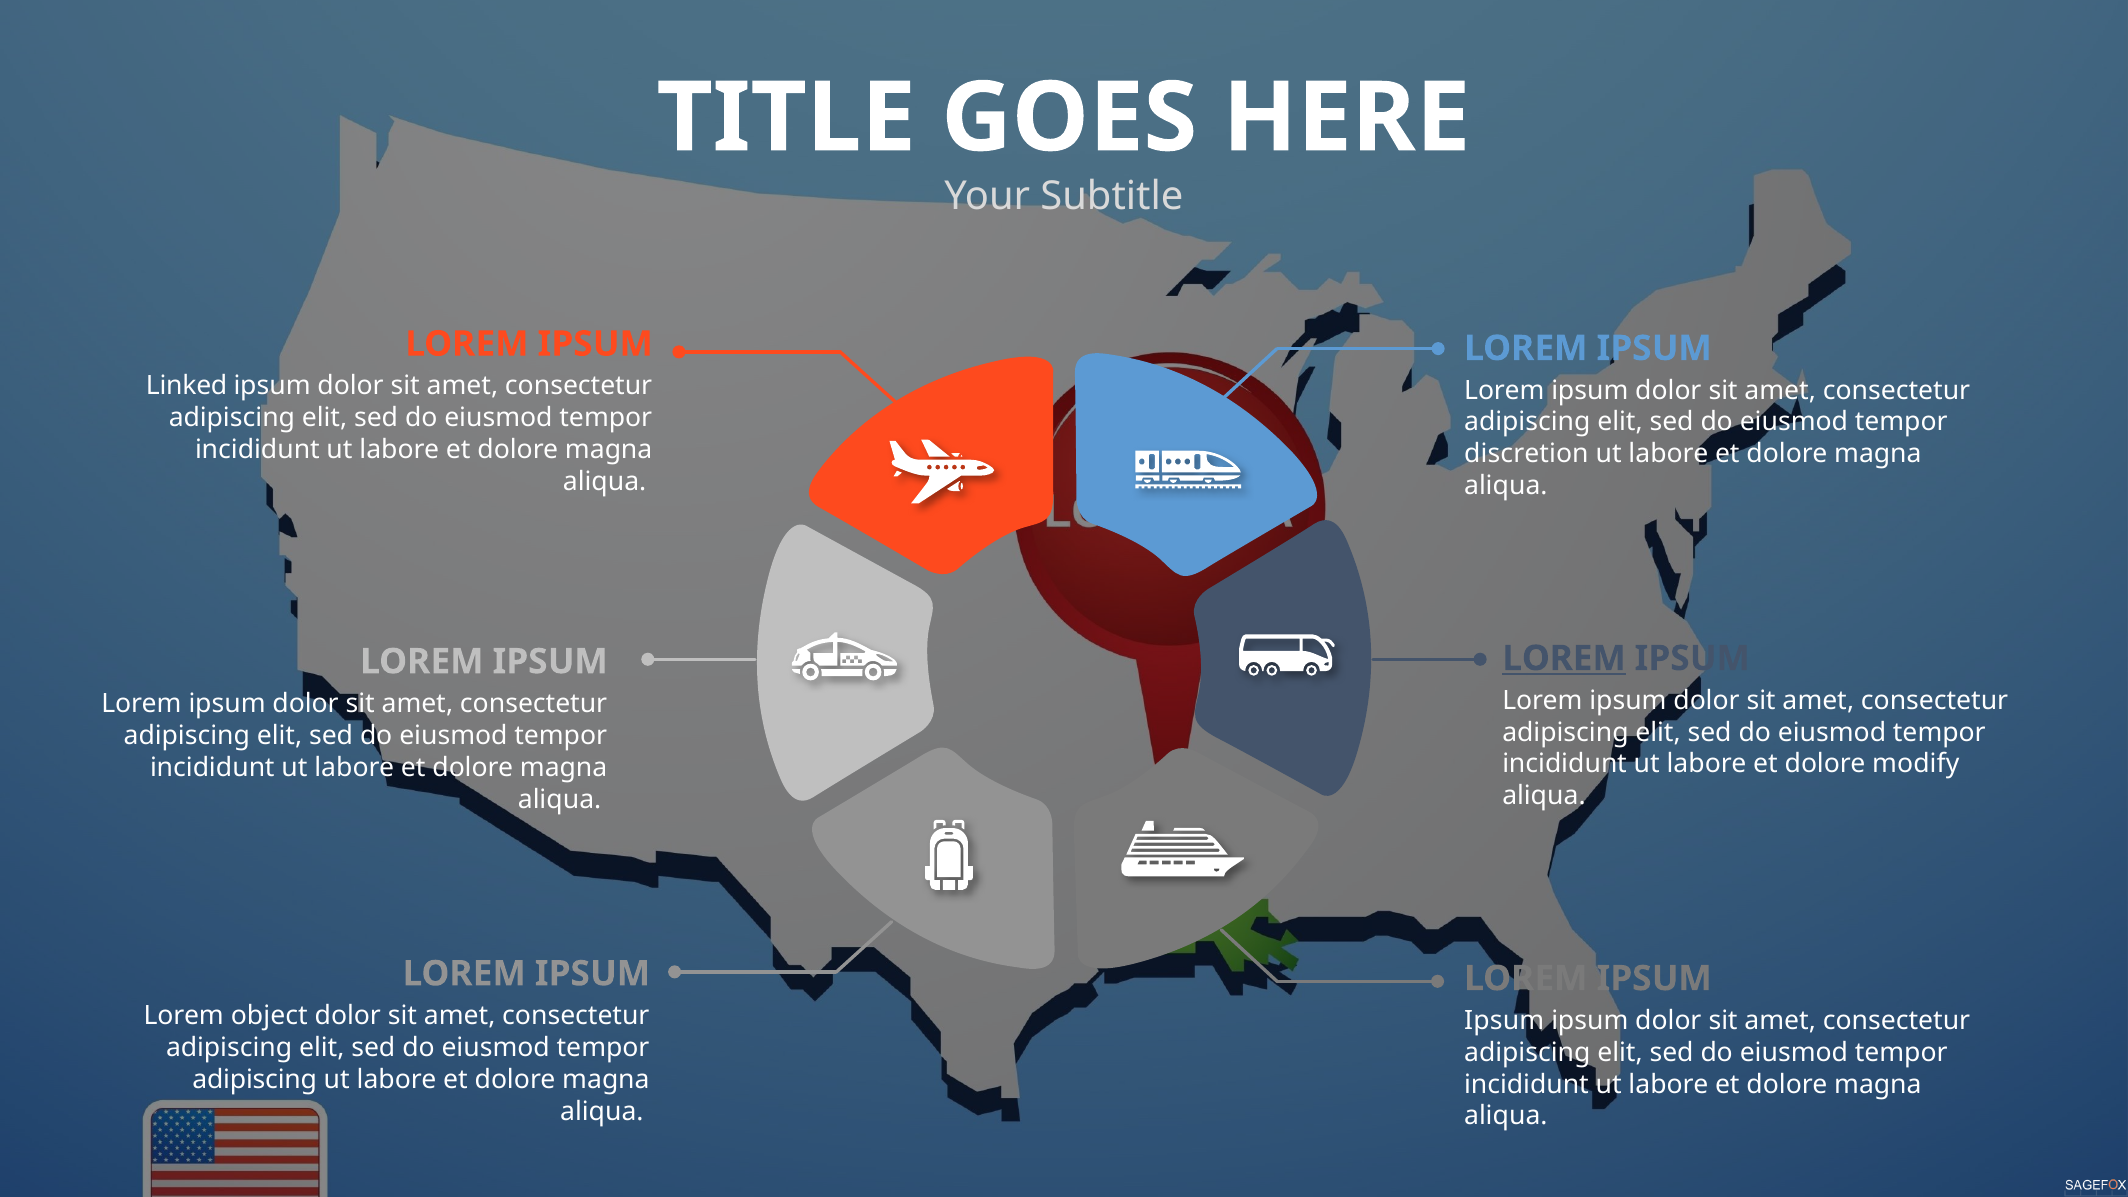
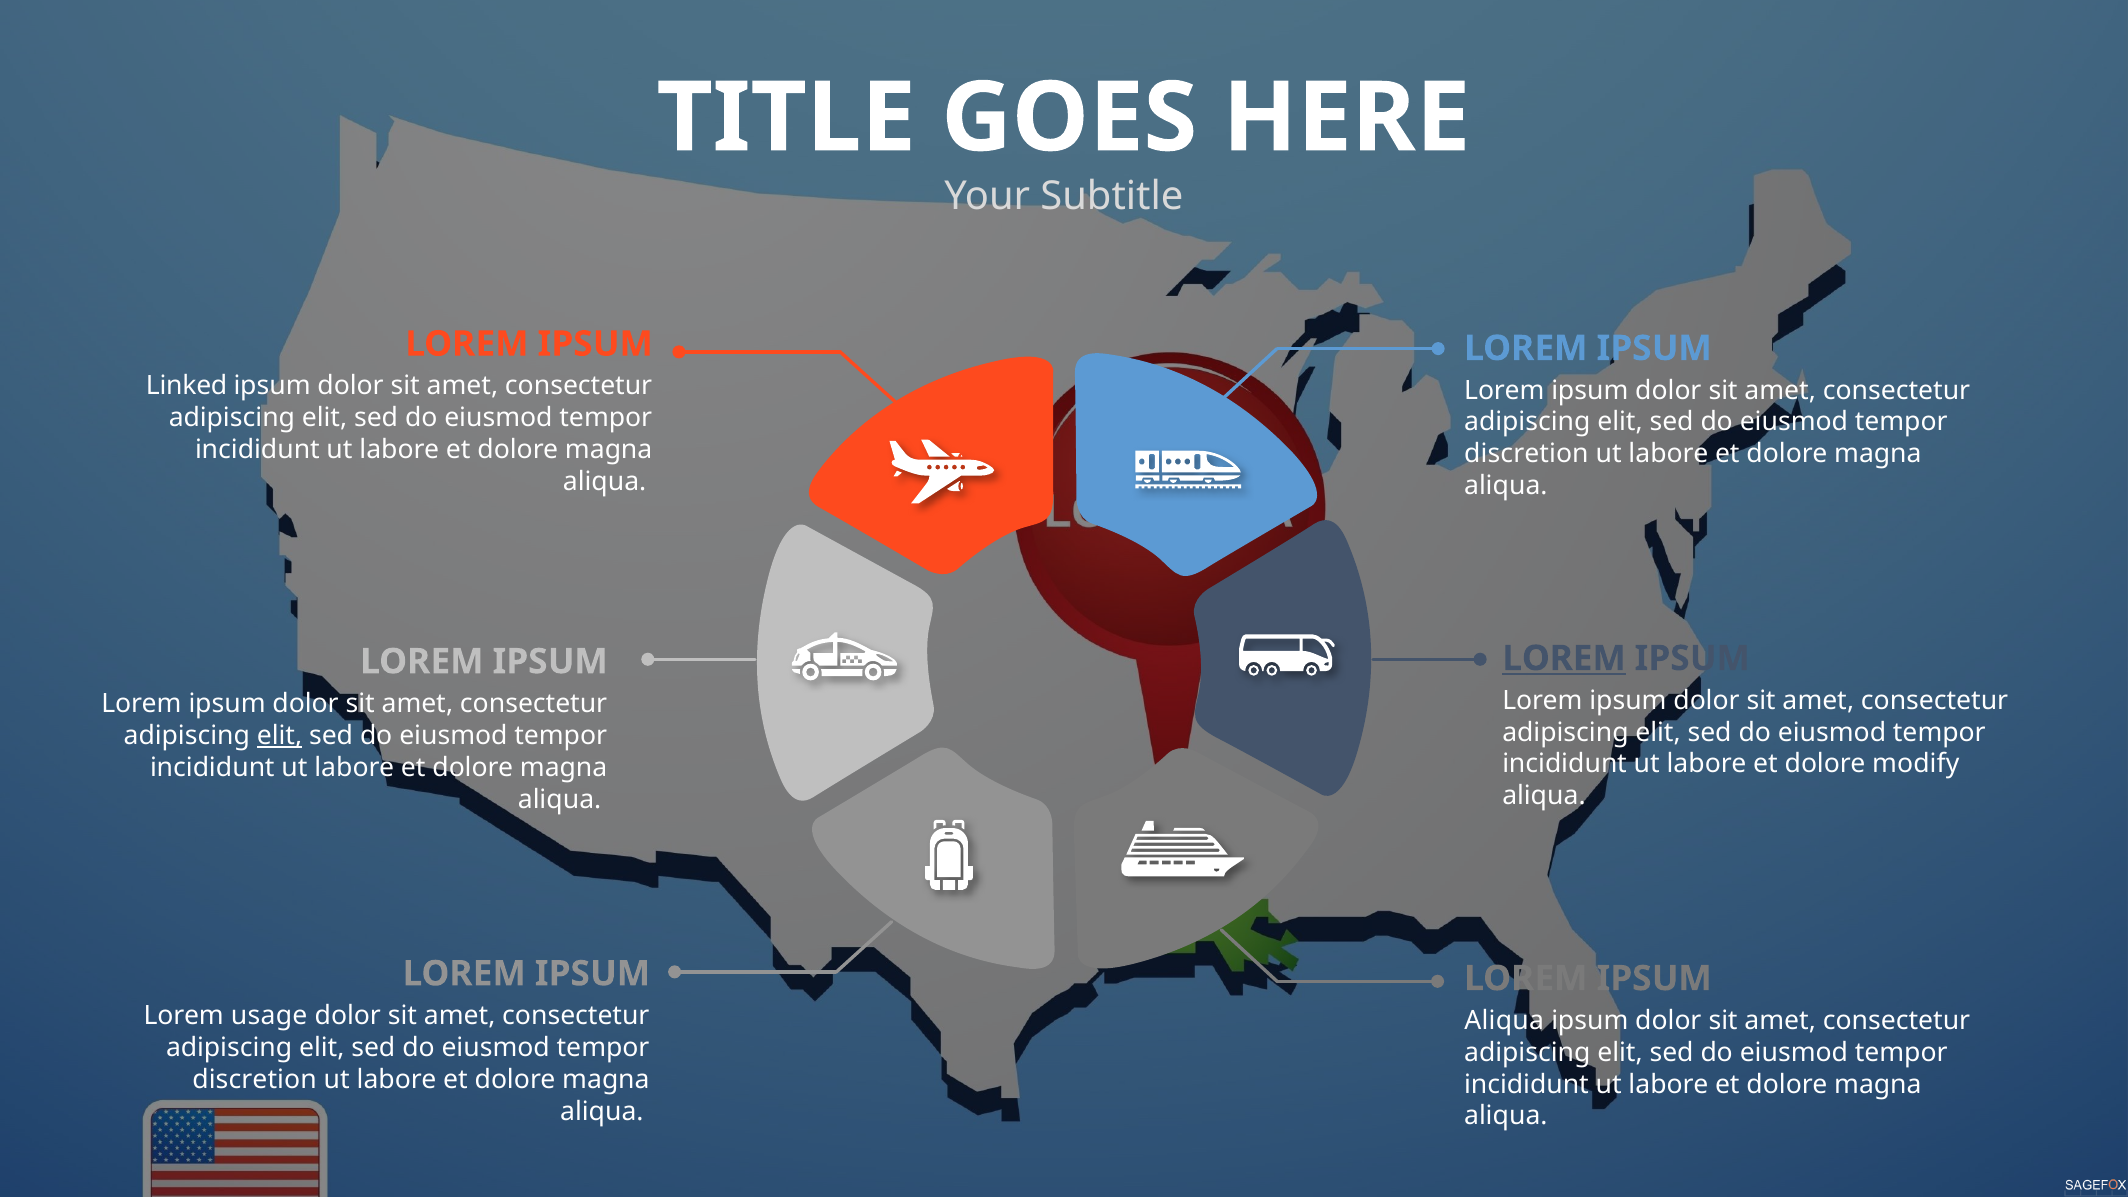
elit at (279, 735) underline: none -> present
object: object -> usage
Ipsum at (1504, 1020): Ipsum -> Aliqua
adipiscing at (255, 1079): adipiscing -> discretion
